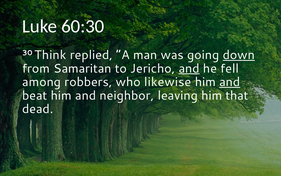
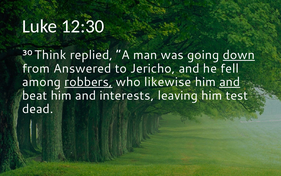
60:30: 60:30 -> 12:30
Samaritan: Samaritan -> Answered
and at (189, 68) underline: present -> none
robbers underline: none -> present
neighbor: neighbor -> interests
that: that -> test
